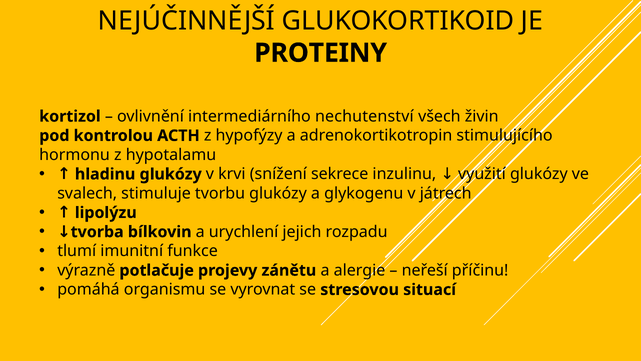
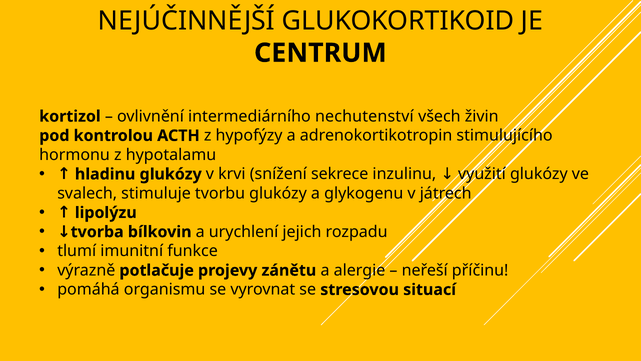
PROTEINY: PROTEINY -> CENTRUM
